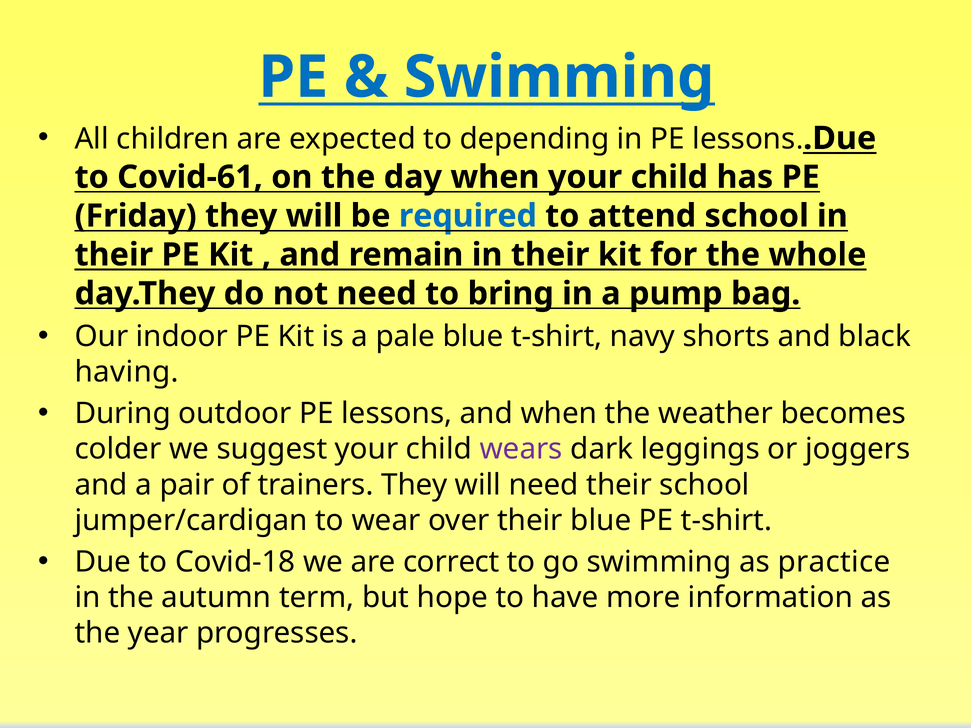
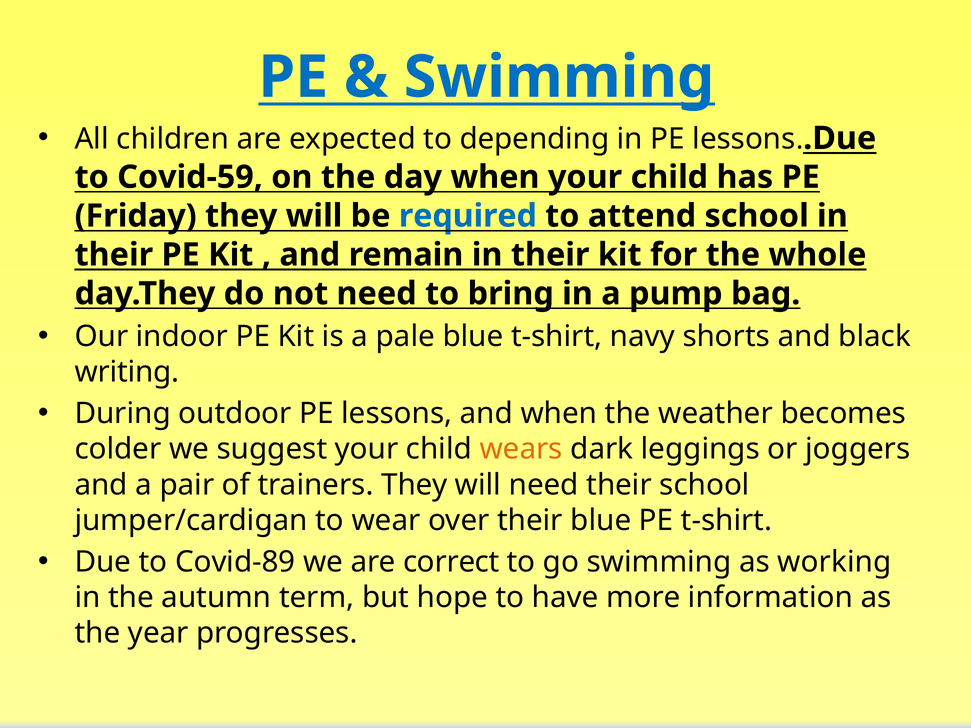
Covid-61: Covid-61 -> Covid-59
having: having -> writing
wears colour: purple -> orange
Covid-18: Covid-18 -> Covid-89
practice: practice -> working
